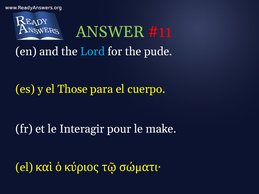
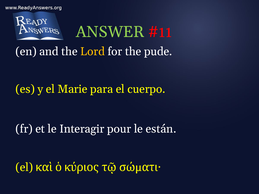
Lord colour: light blue -> yellow
Those: Those -> Marie
make: make -> están
